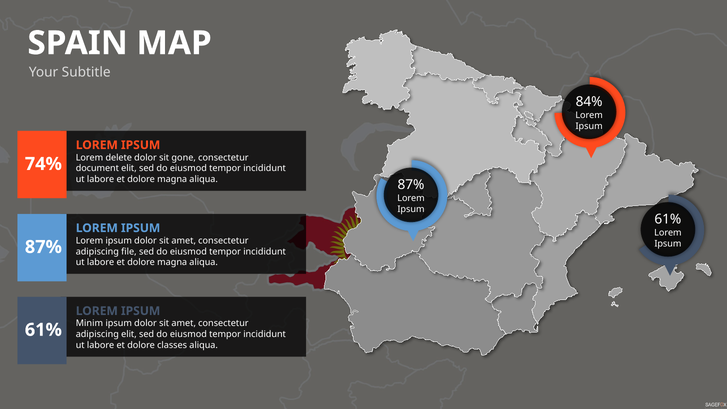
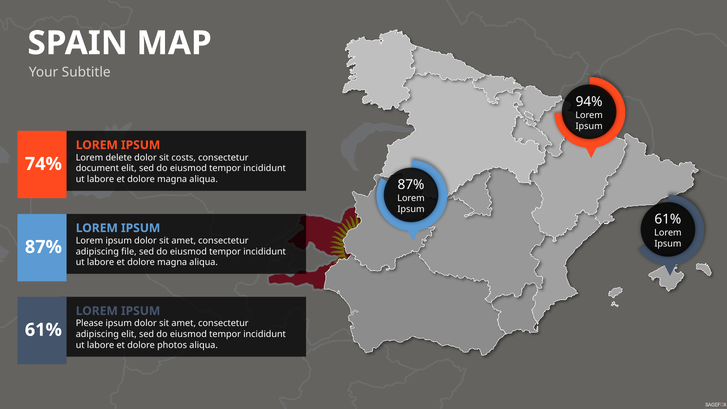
84%: 84% -> 94%
gone: gone -> costs
Minim: Minim -> Please
classes: classes -> photos
